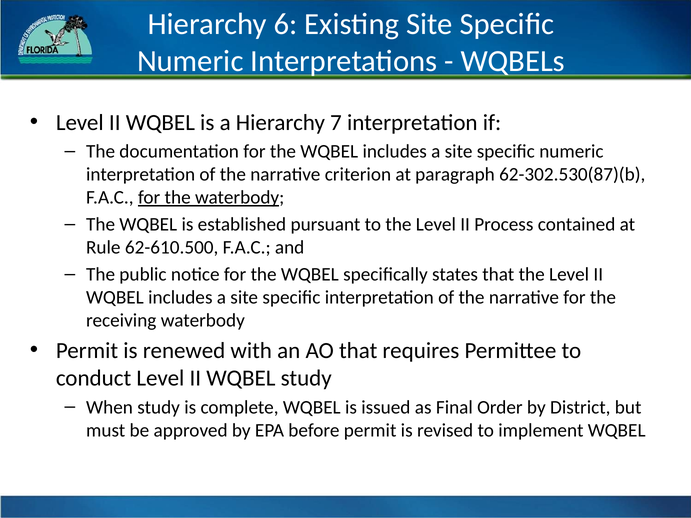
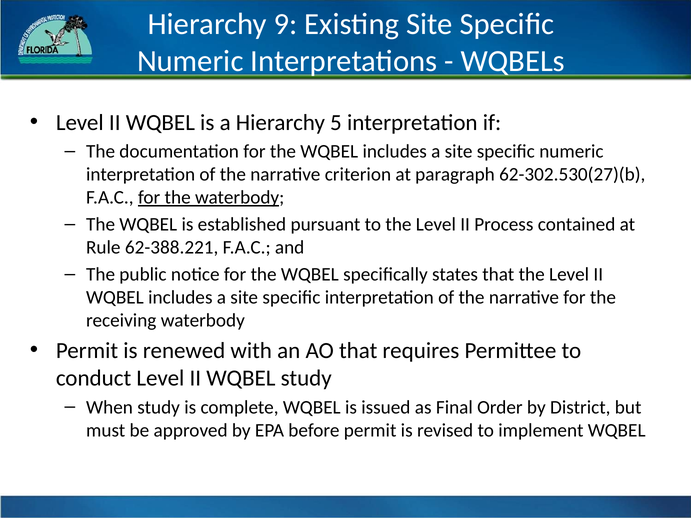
6: 6 -> 9
7: 7 -> 5
62-302.530(87)(b: 62-302.530(87)(b -> 62-302.530(27)(b
62-610.500: 62-610.500 -> 62-388.221
